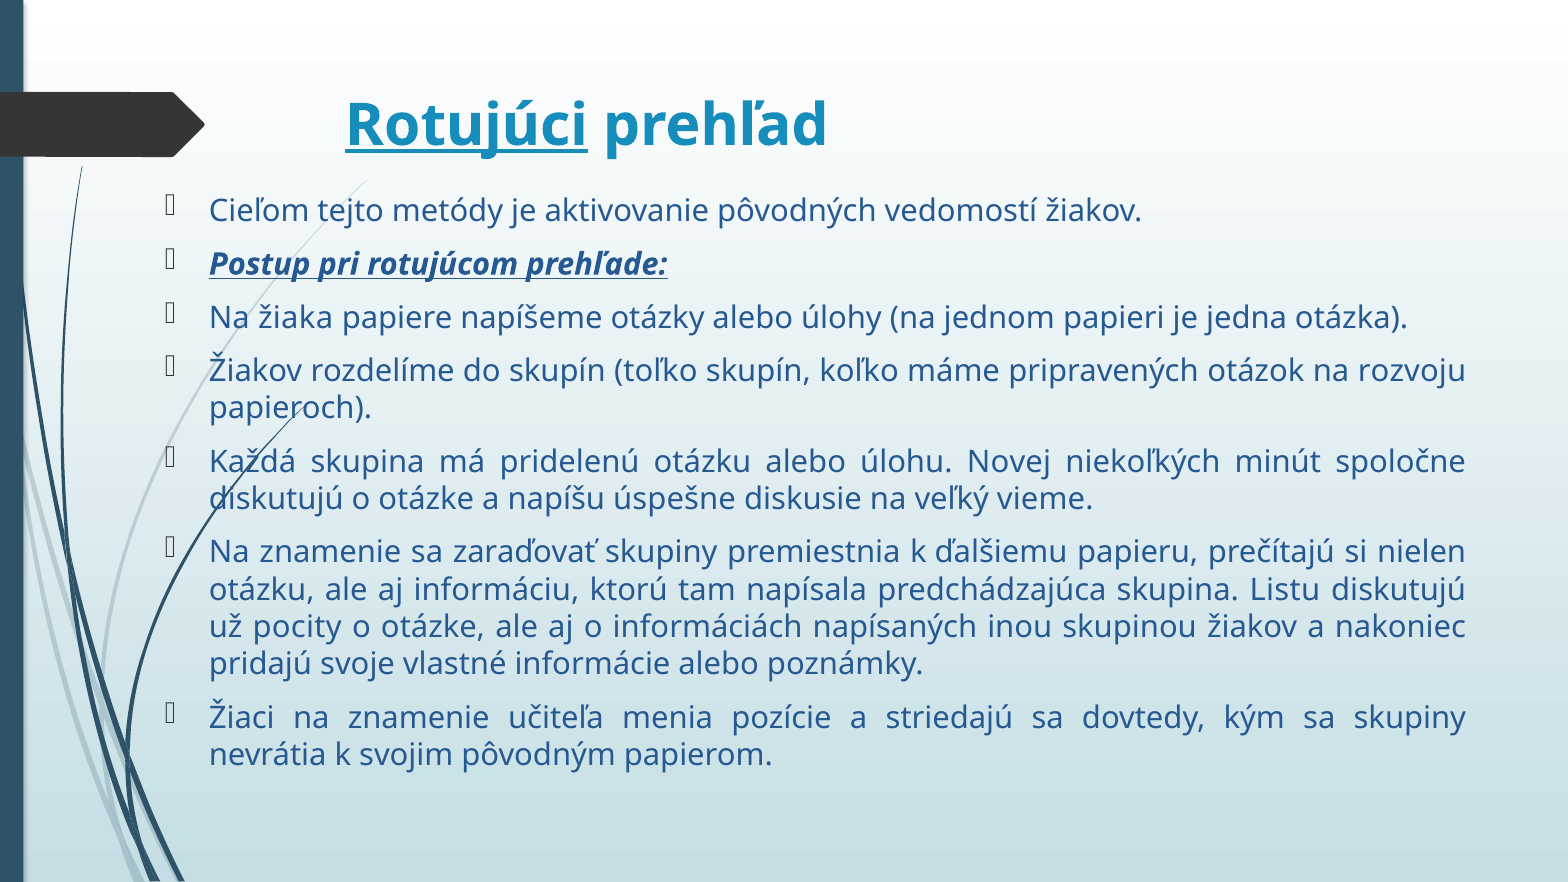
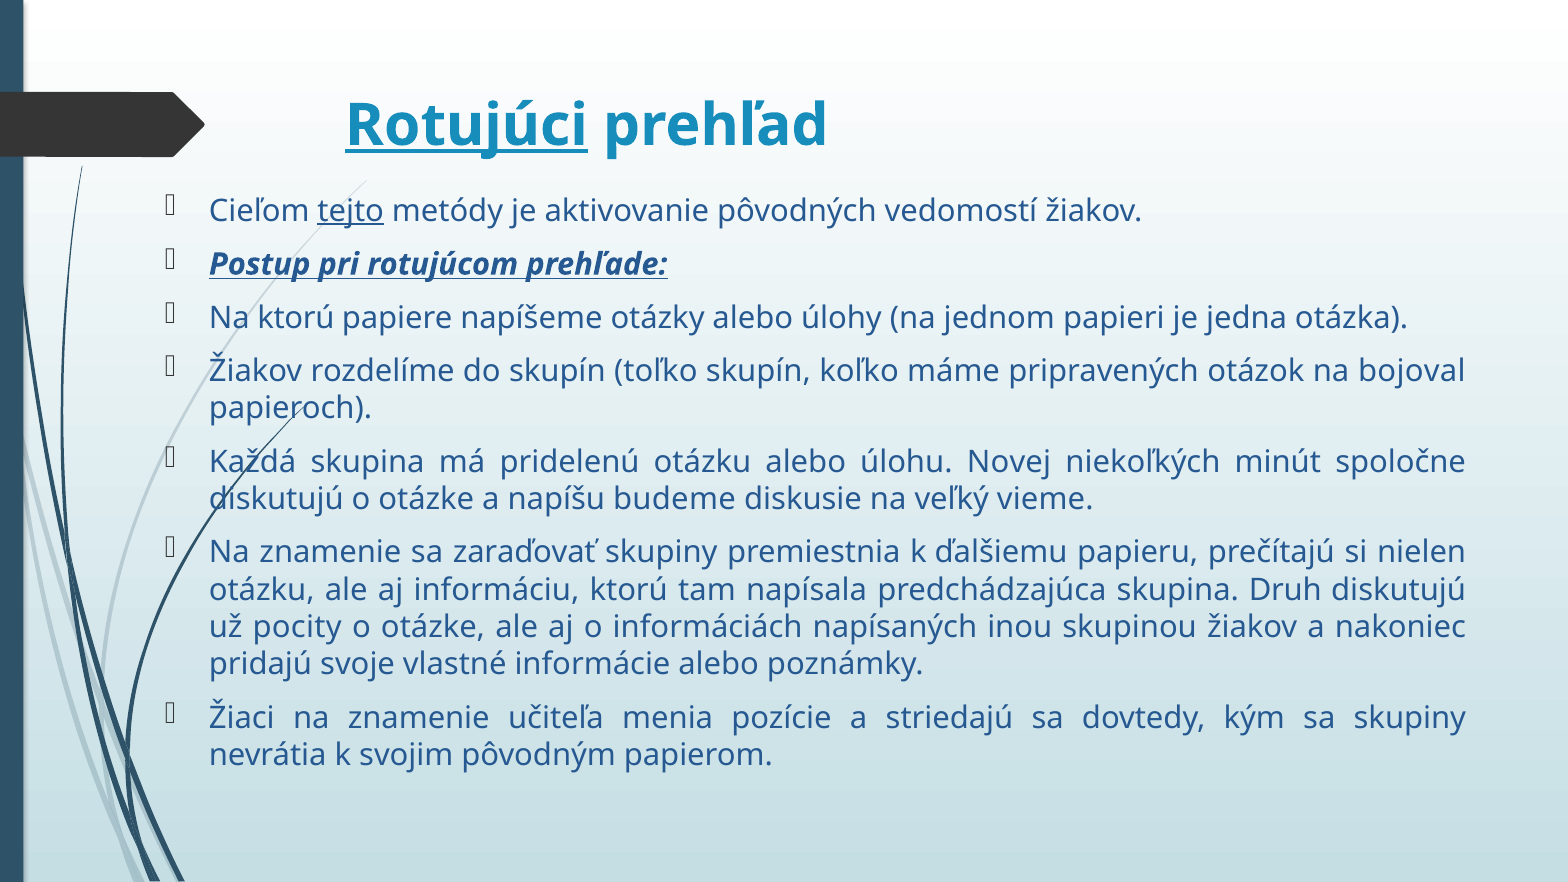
tejto underline: none -> present
Na žiaka: žiaka -> ktorú
rozvoju: rozvoju -> bojoval
úspešne: úspešne -> budeme
Listu: Listu -> Druh
